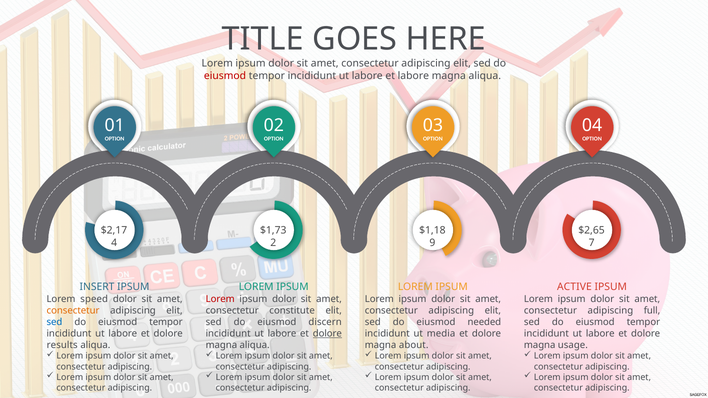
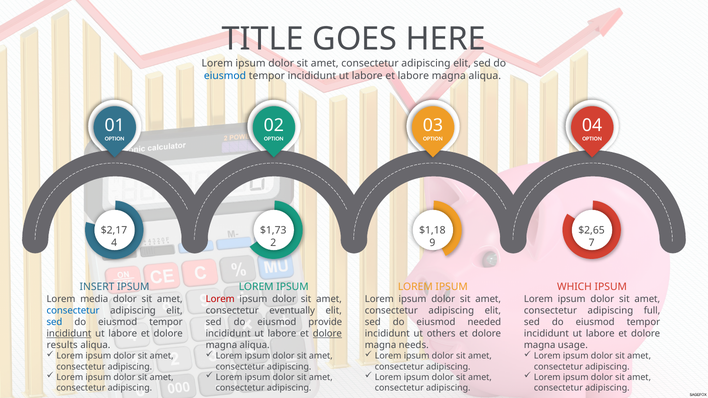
eiusmod at (225, 76) colour: red -> blue
ACTIVE: ACTIVE -> WHICH
speed: speed -> media
consectetur at (73, 311) colour: orange -> blue
constitute: constitute -> eventually
discern: discern -> provide
incididunt at (69, 334) underline: none -> present
media: media -> others
about: about -> needs
